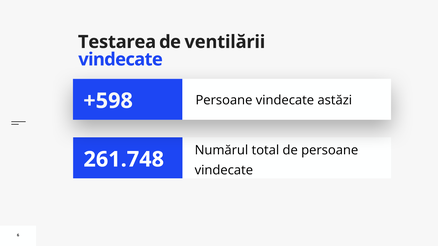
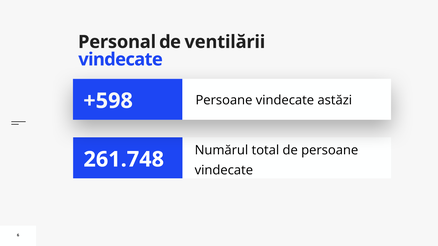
Testarea: Testarea -> Personal
